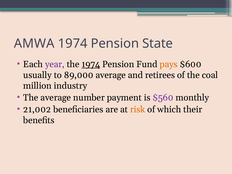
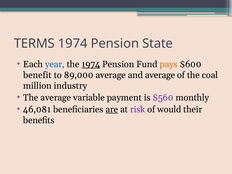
AMWA: AMWA -> TERMS
year colour: purple -> blue
usually: usually -> benefit
and retirees: retirees -> average
number: number -> variable
21,002: 21,002 -> 46,081
are underline: none -> present
risk colour: orange -> purple
which: which -> would
